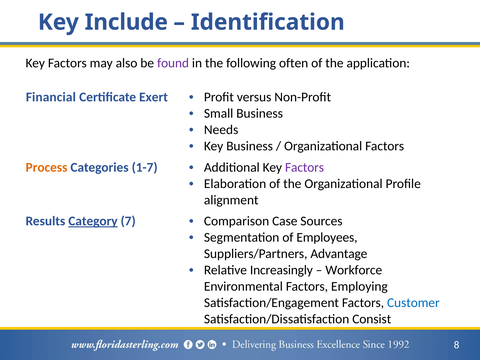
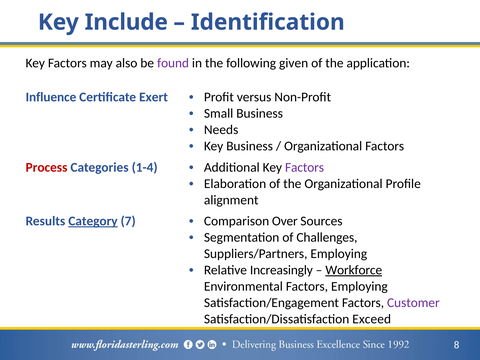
often: often -> given
Financial: Financial -> Influence
Process colour: orange -> red
1-7: 1-7 -> 1-4
Case: Case -> Over
Employees: Employees -> Challenges
Suppliers/Partners Advantage: Advantage -> Employing
Workforce underline: none -> present
Customer colour: blue -> purple
Consist: Consist -> Exceed
